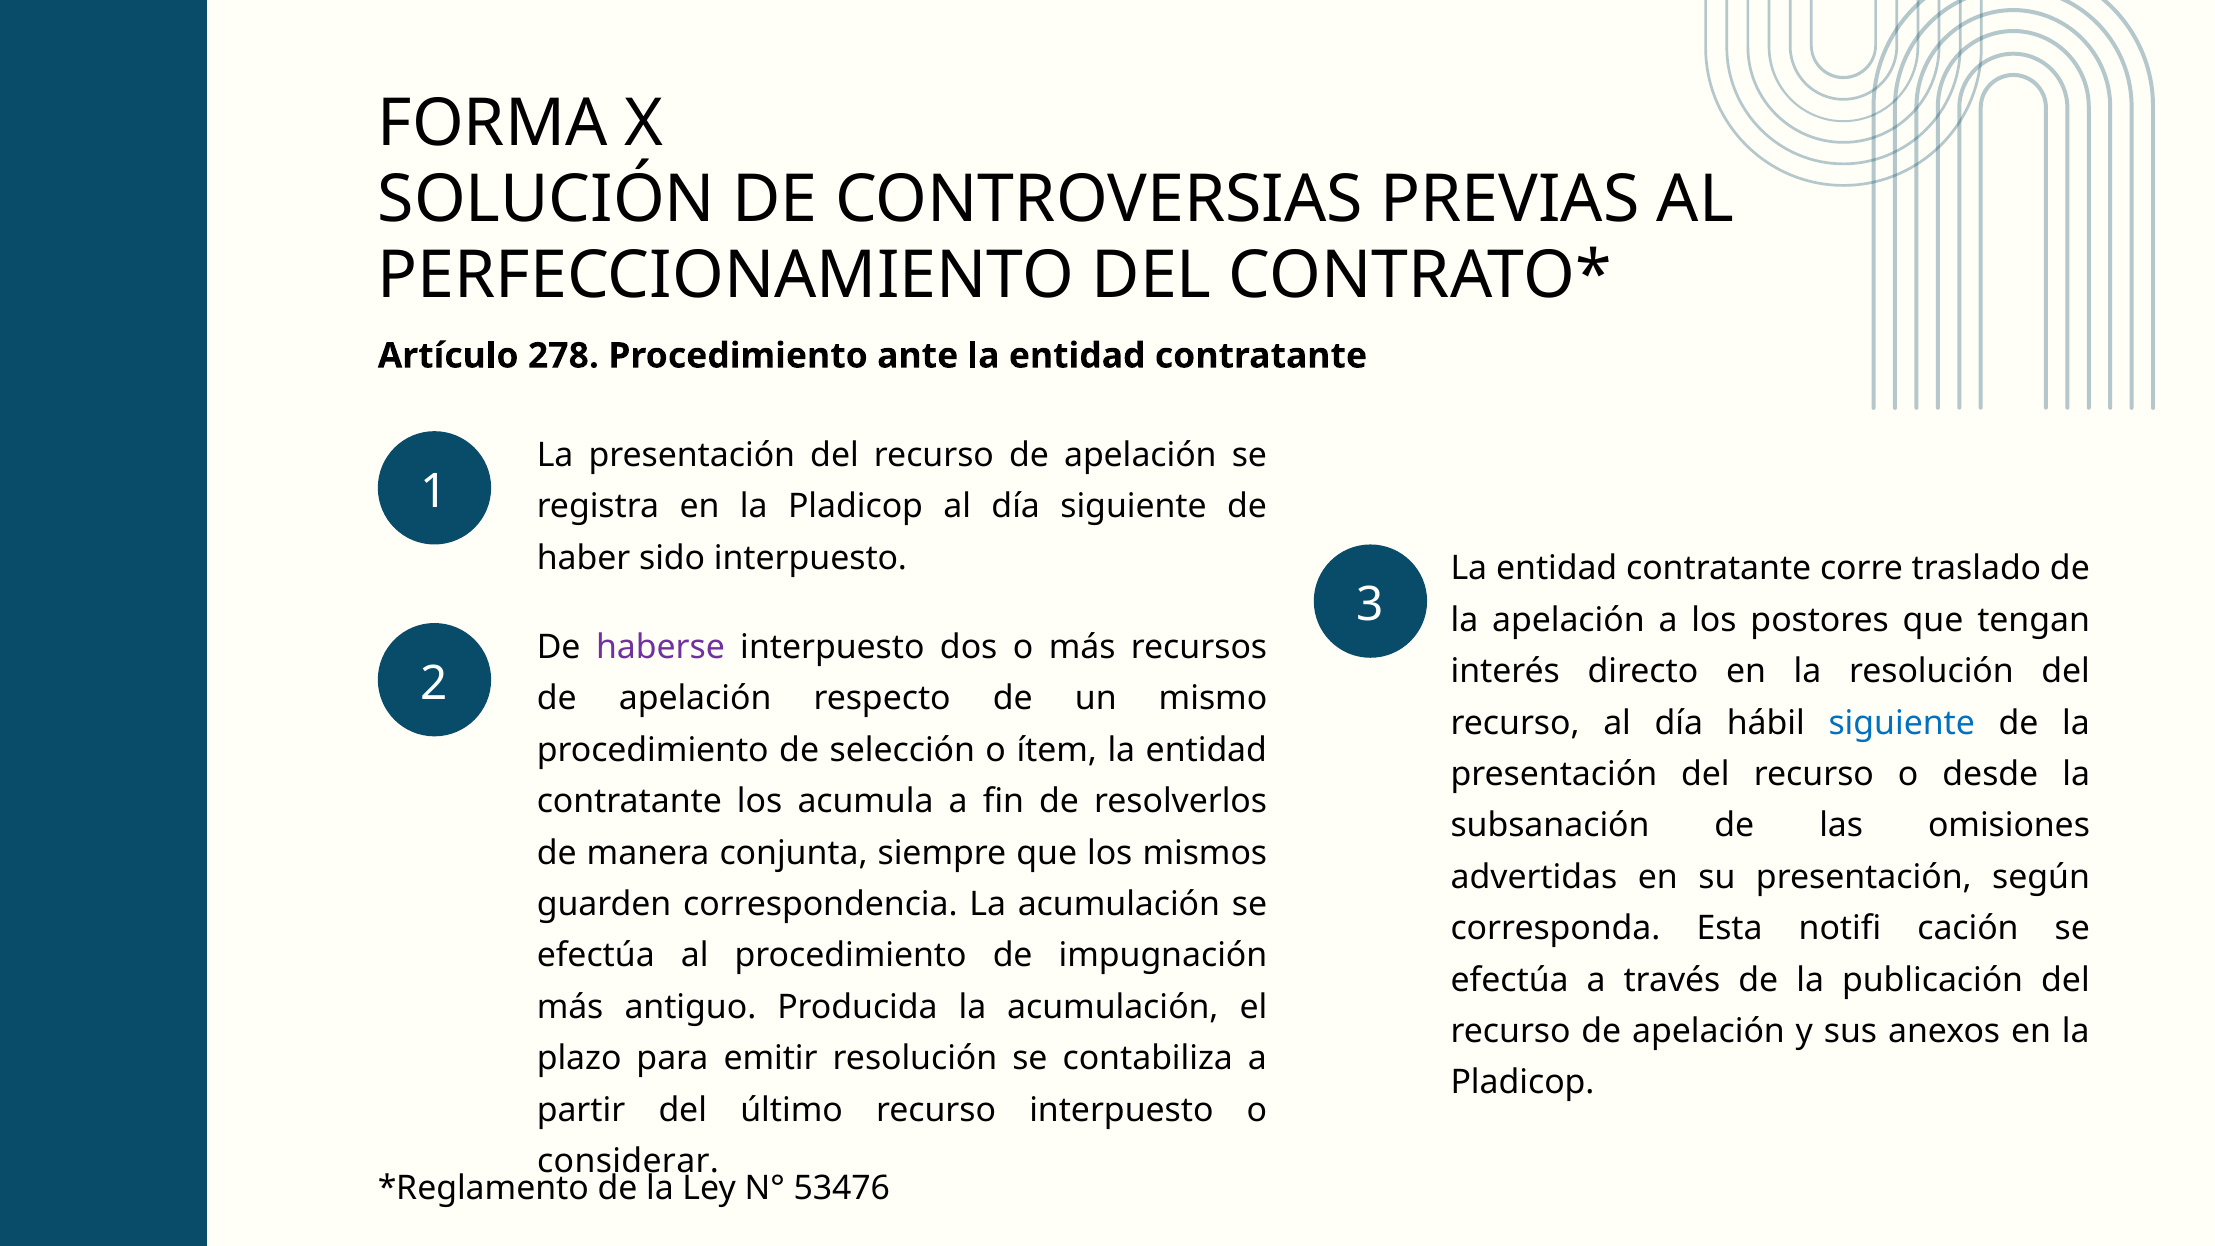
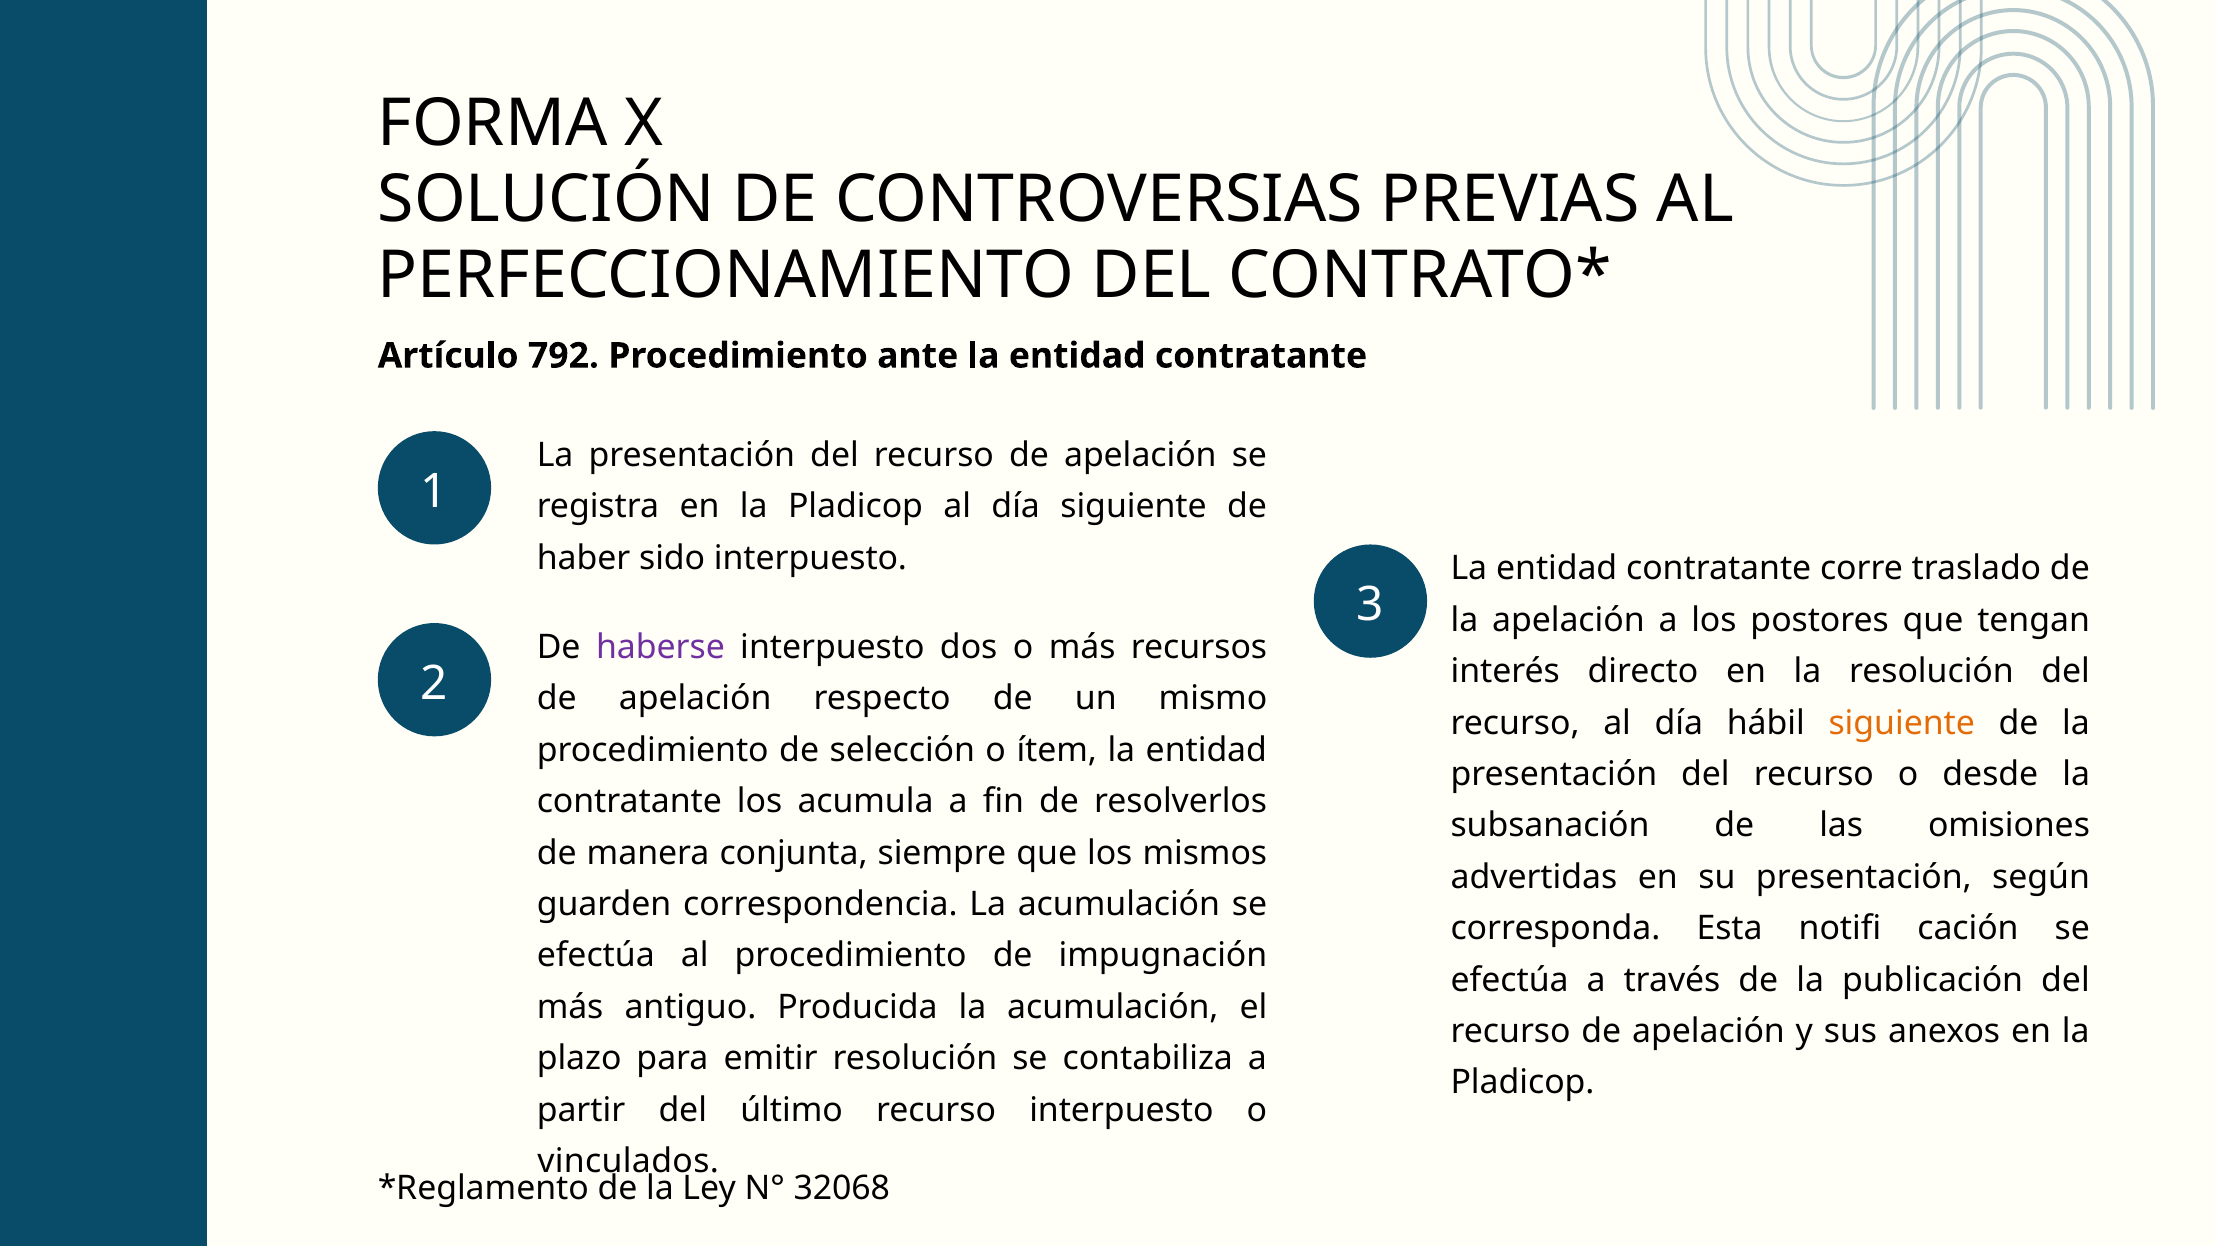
278: 278 -> 792
siguiente at (1902, 723) colour: blue -> orange
considerar: considerar -> vinculados
53476: 53476 -> 32068
